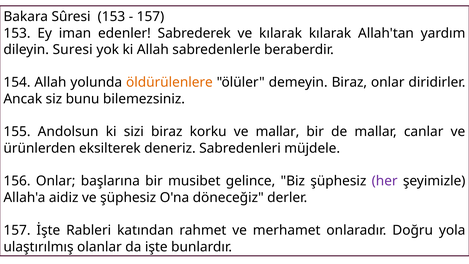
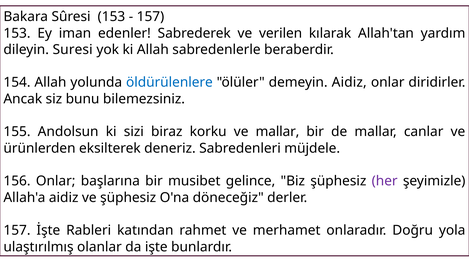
ve kılarak: kılarak -> verilen
öldürülenlere colour: orange -> blue
demeyin Biraz: Biraz -> Aidiz
